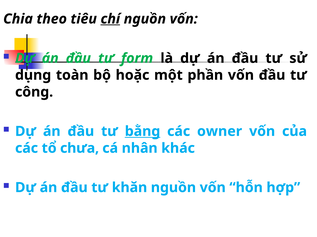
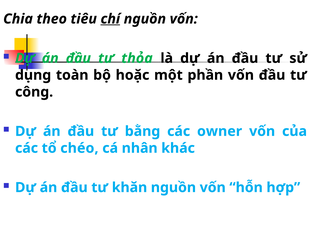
form: form -> thỏa
bằng underline: present -> none
chưa: chưa -> chéo
